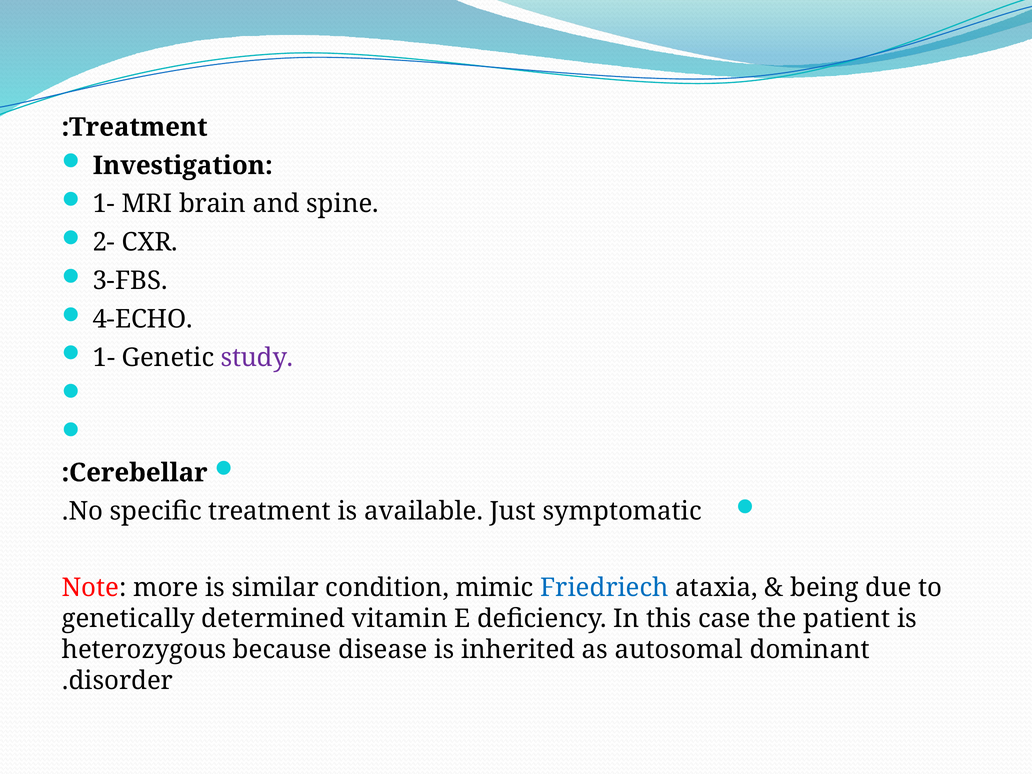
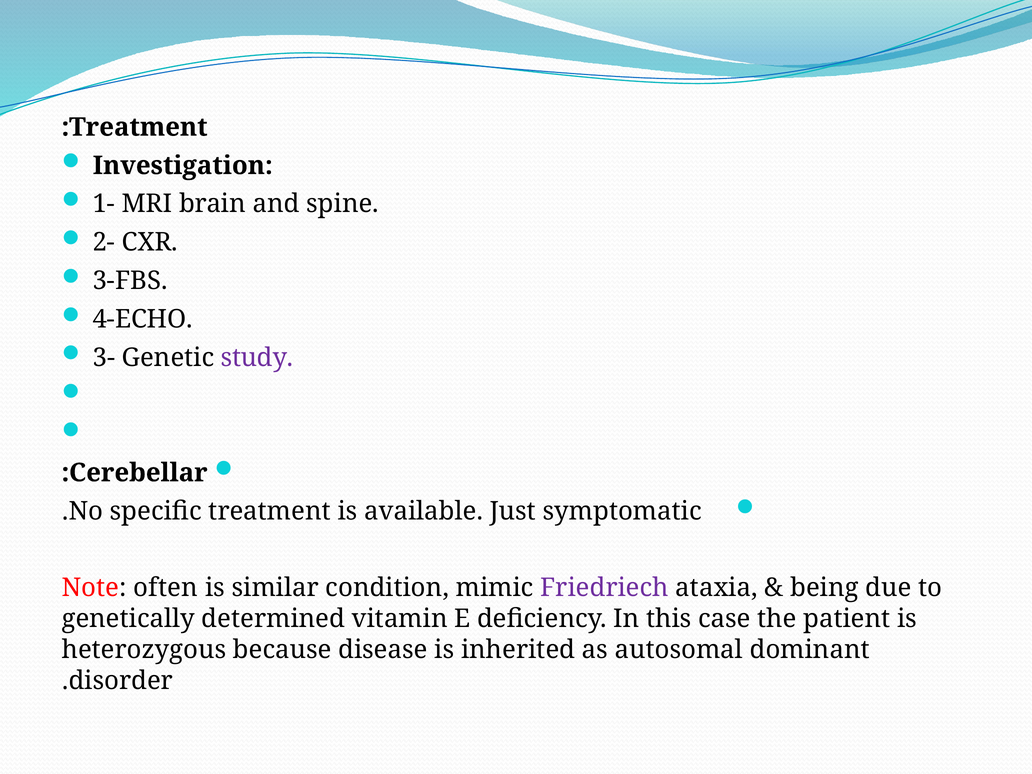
1- at (104, 358): 1- -> 3-
more: more -> often
Friedriech colour: blue -> purple
